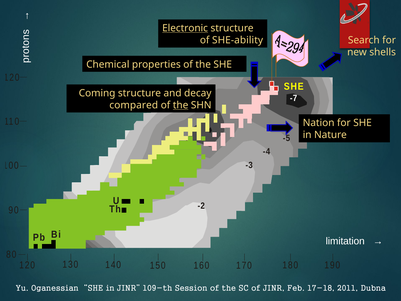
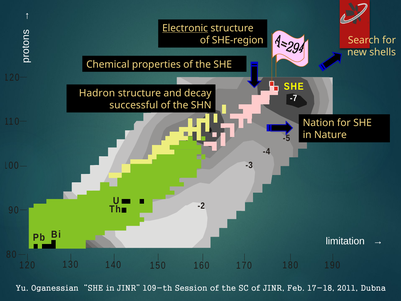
SHE-ability: SHE-ability -> SHE-region
Coming: Coming -> Hadron
compared: compared -> successful
the at (181, 105) underline: present -> none
